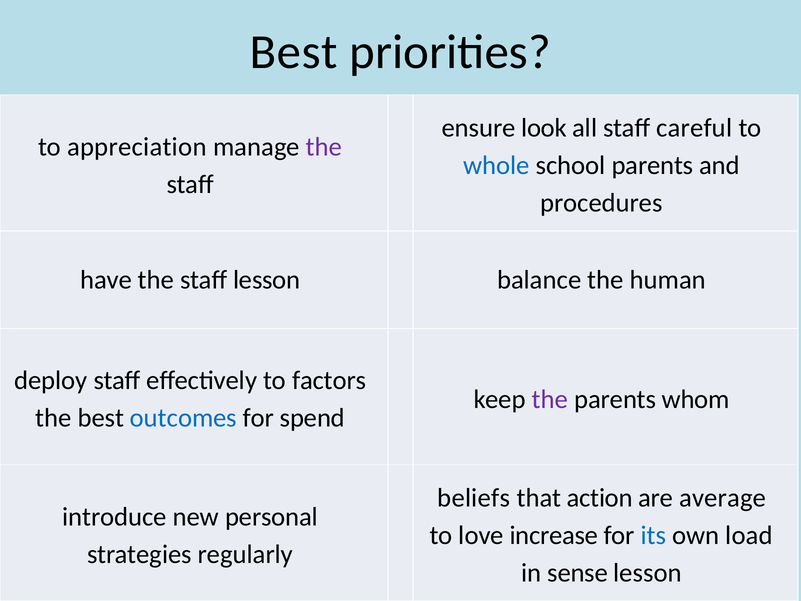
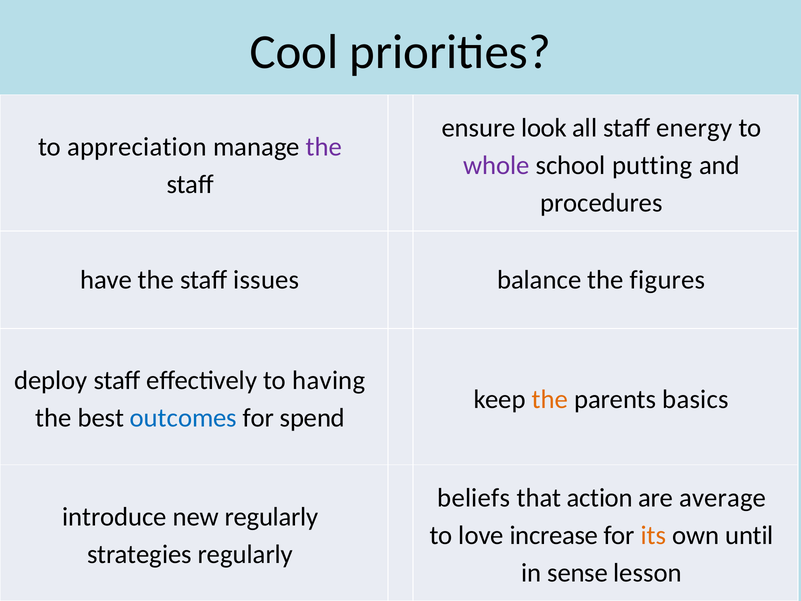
Best at (294, 52): Best -> Cool
careful: careful -> energy
whole colour: blue -> purple
school parents: parents -> putting
staff lesson: lesson -> issues
human: human -> figures
factors: factors -> having
the at (550, 399) colour: purple -> orange
whom: whom -> basics
new personal: personal -> regularly
its colour: blue -> orange
load: load -> until
